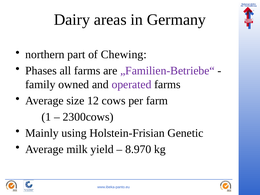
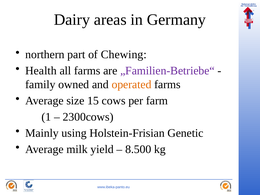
Phases: Phases -> Health
operated colour: purple -> orange
12: 12 -> 15
8.970: 8.970 -> 8.500
